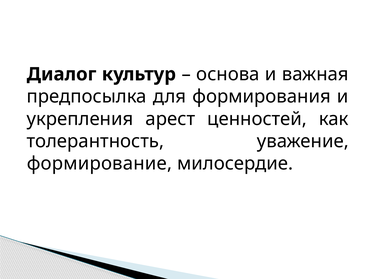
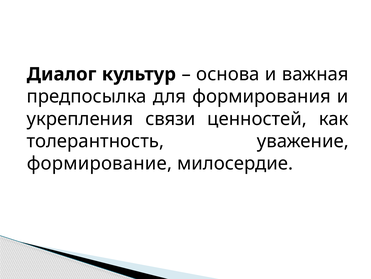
арест: арест -> связи
